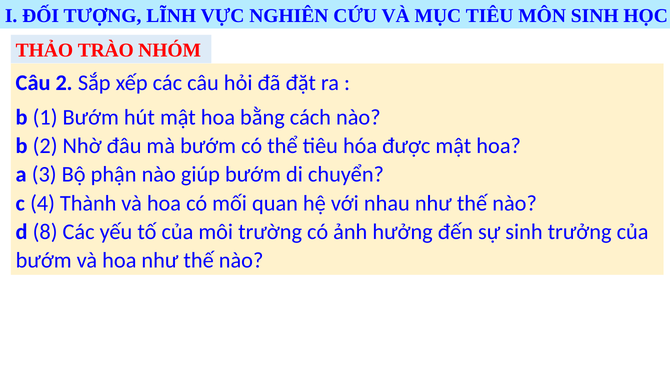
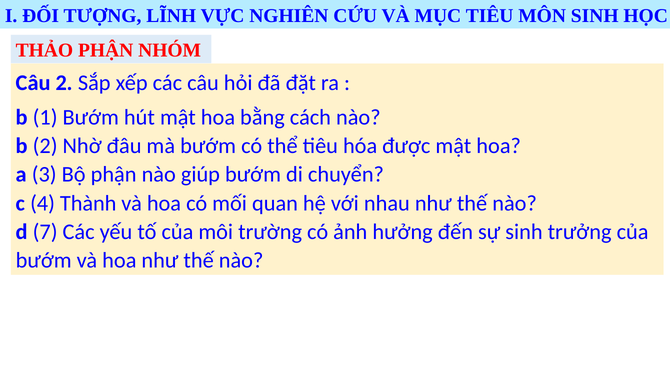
THẢO TRÀO: TRÀO -> PHẬN
8: 8 -> 7
